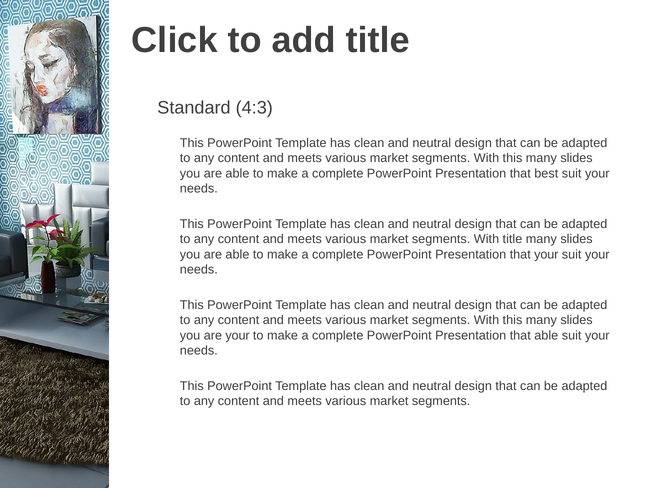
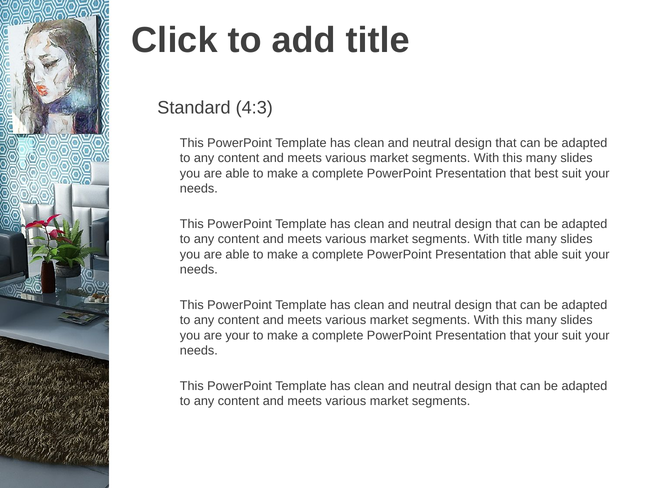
that your: your -> able
that able: able -> your
